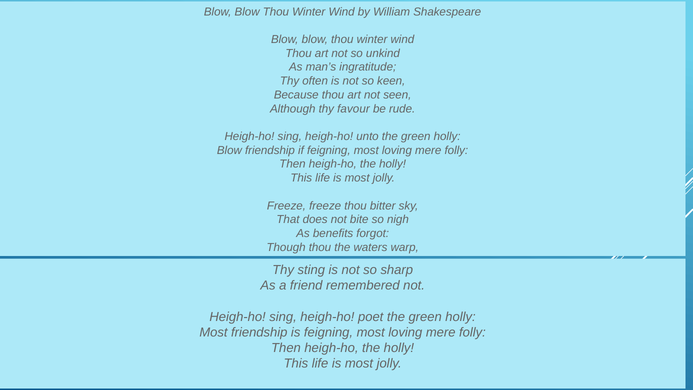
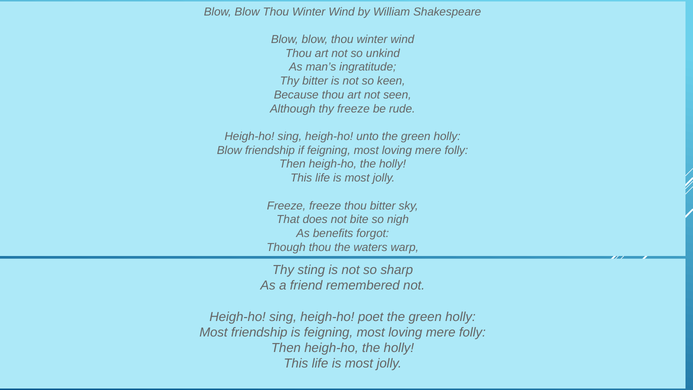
Thy often: often -> bitter
thy favour: favour -> freeze
